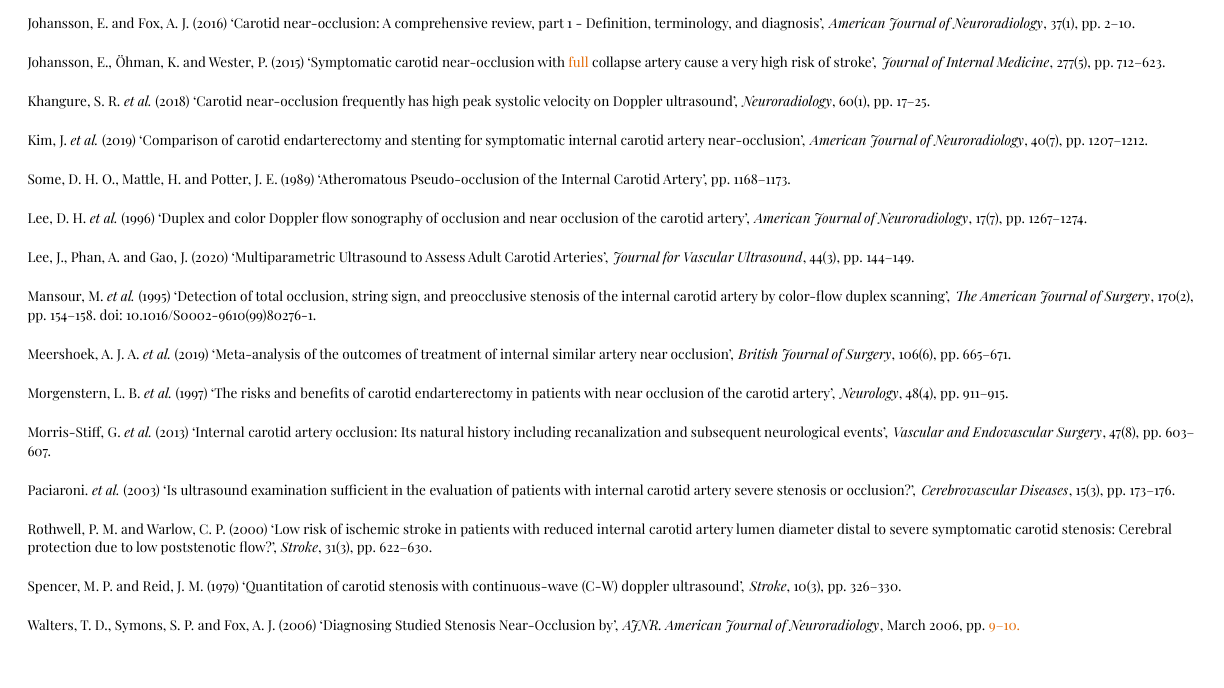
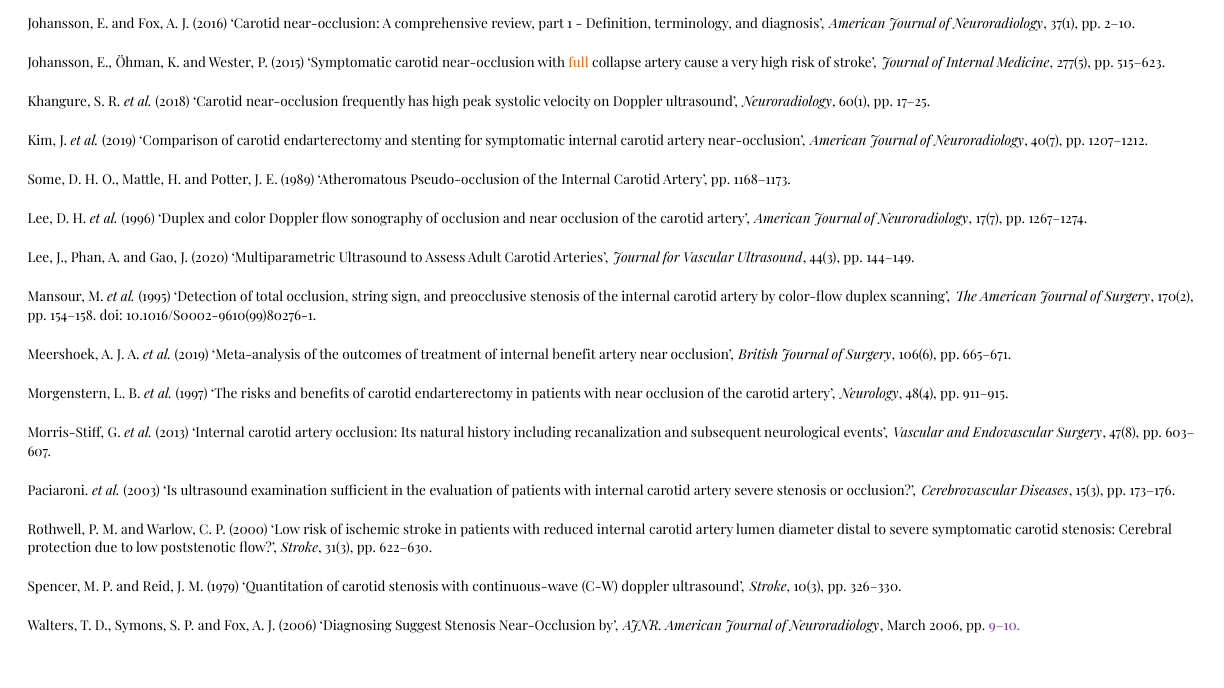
712–623: 712–623 -> 515–623
similar: similar -> benefit
Studied: Studied -> Suggest
9–10 colour: orange -> purple
